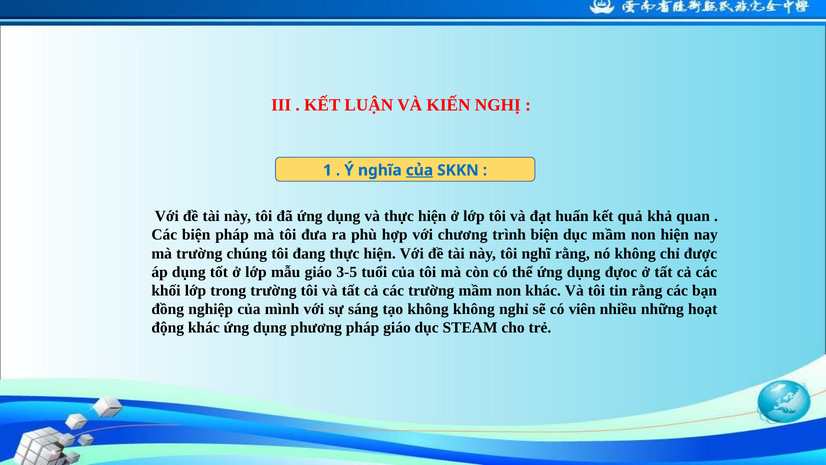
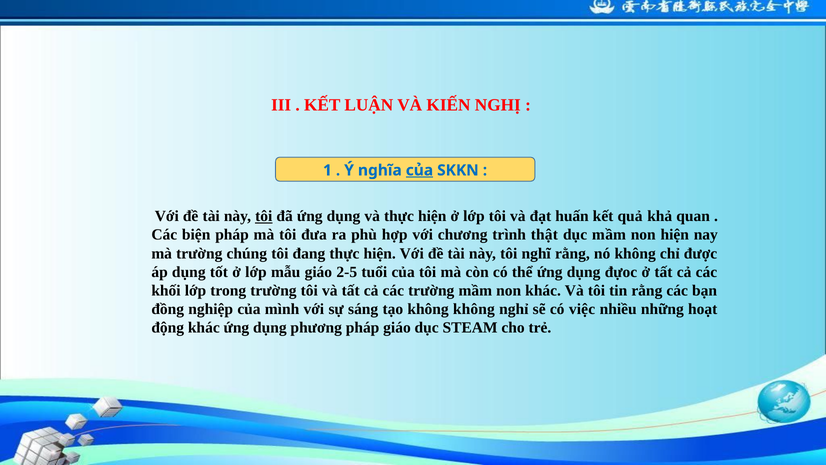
tôi at (264, 216) underline: none -> present
trình biện: biện -> thật
3-5: 3-5 -> 2-5
viên: viên -> việc
